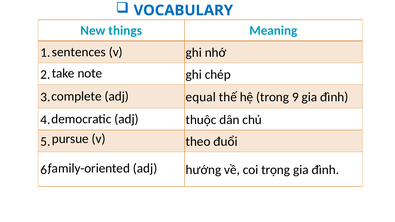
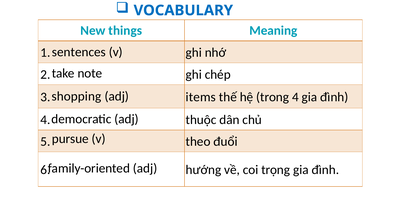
complete: complete -> shopping
equal: equal -> items
trong 9: 9 -> 4
